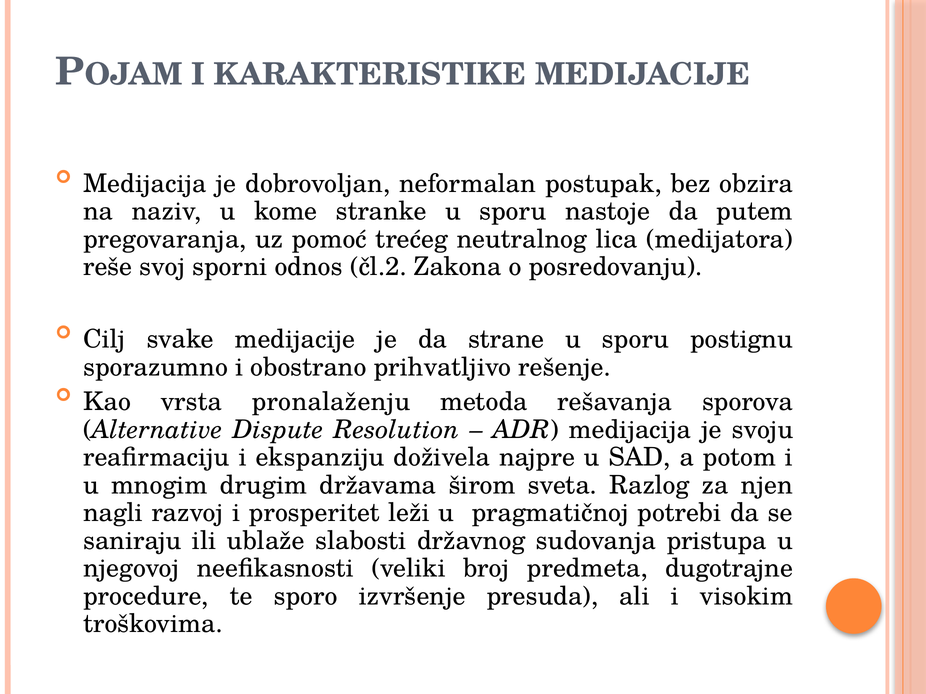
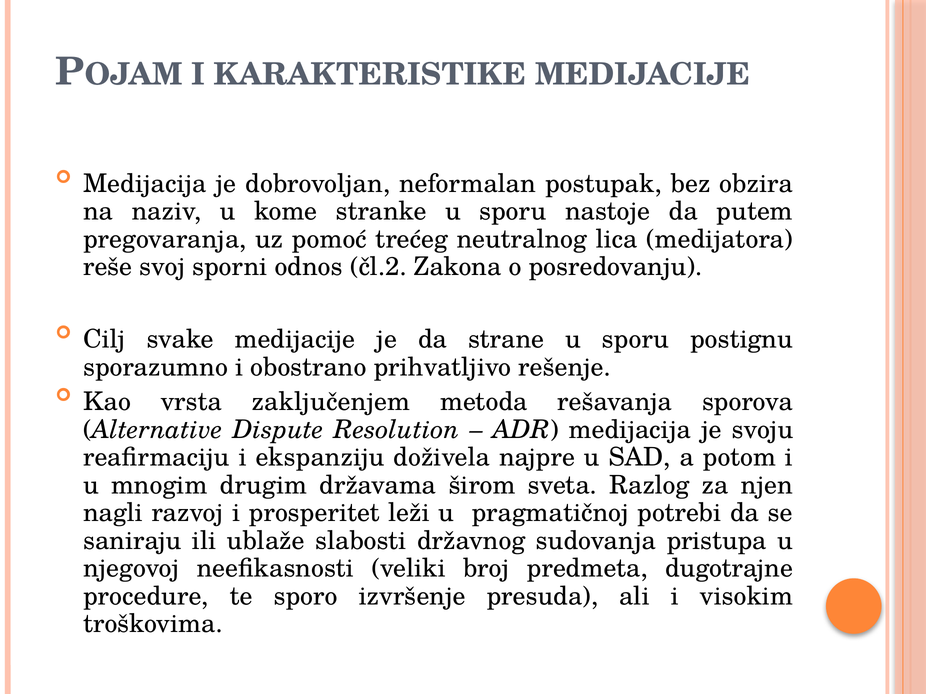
pronalaženju: pronalaženju -> zaključenjem
